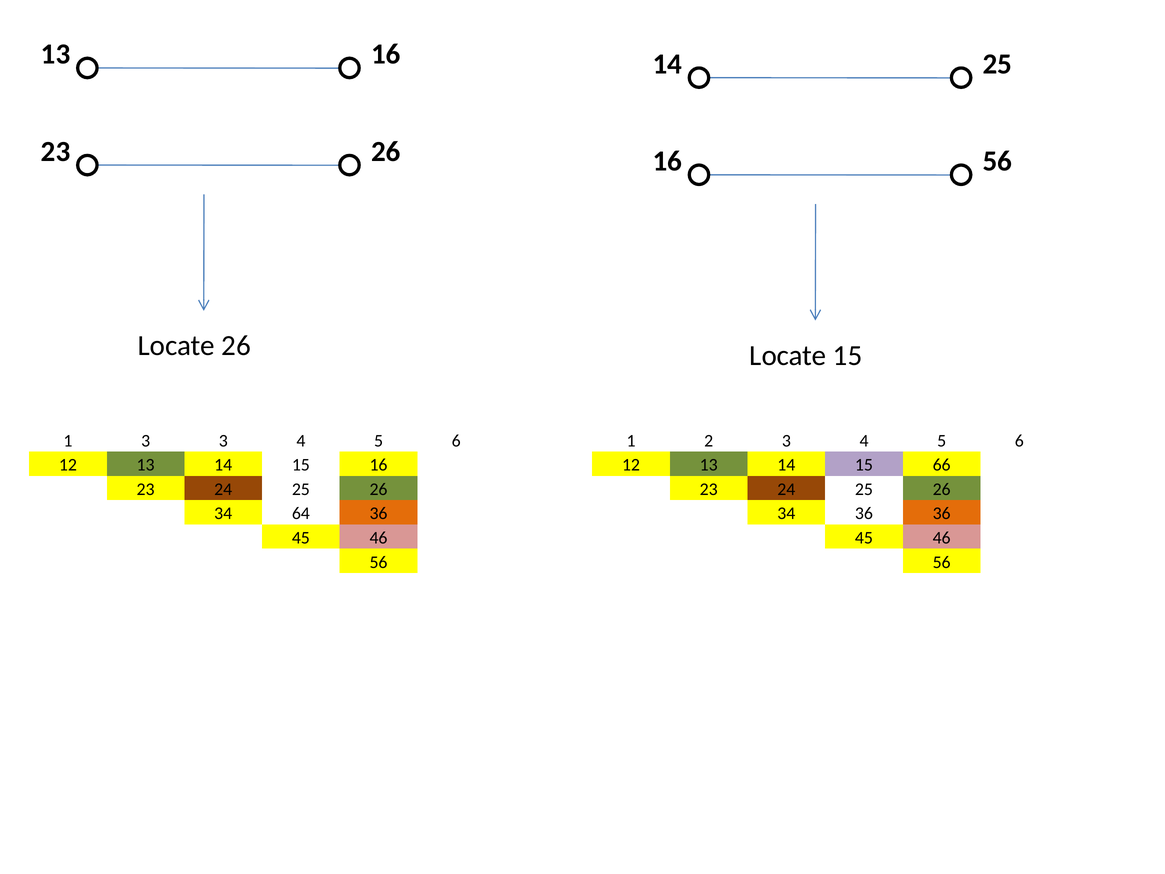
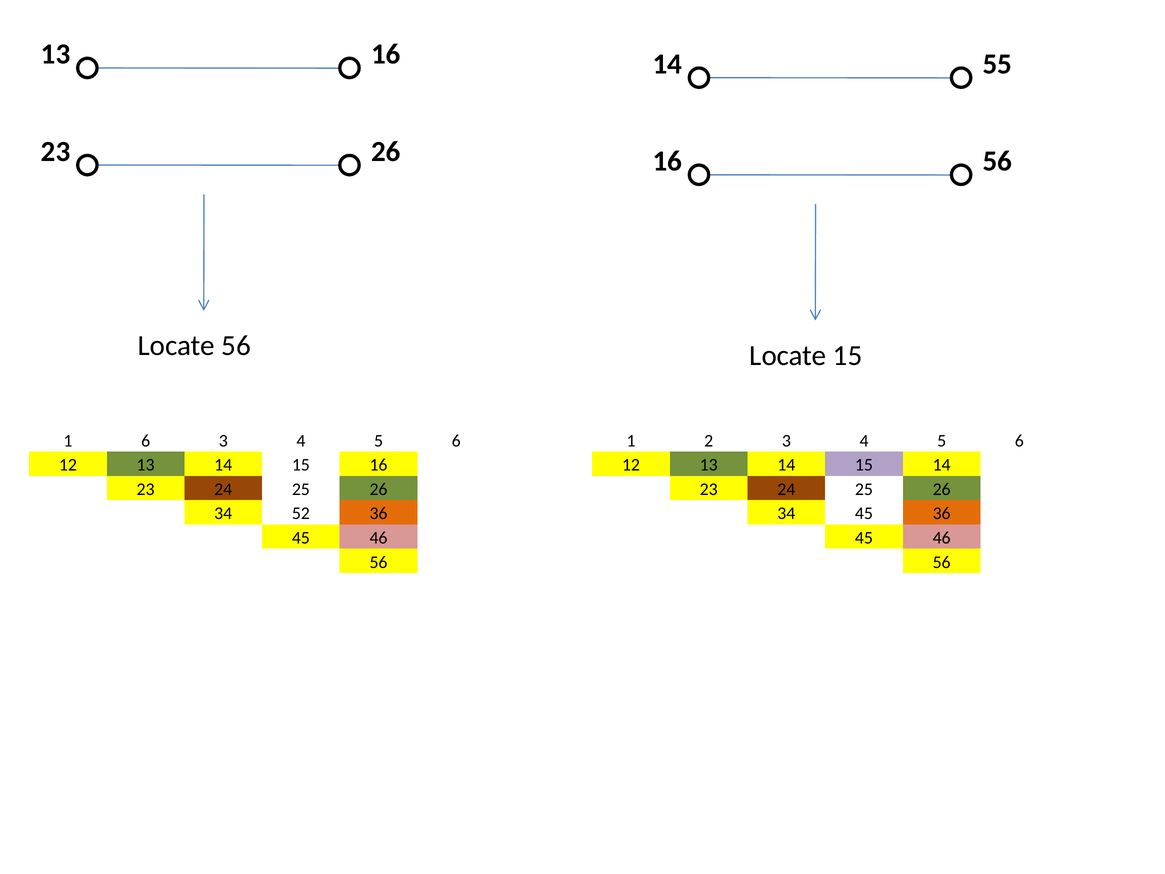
14 25: 25 -> 55
Locate 26: 26 -> 56
1 3: 3 -> 6
15 66: 66 -> 14
64: 64 -> 52
34 36: 36 -> 45
